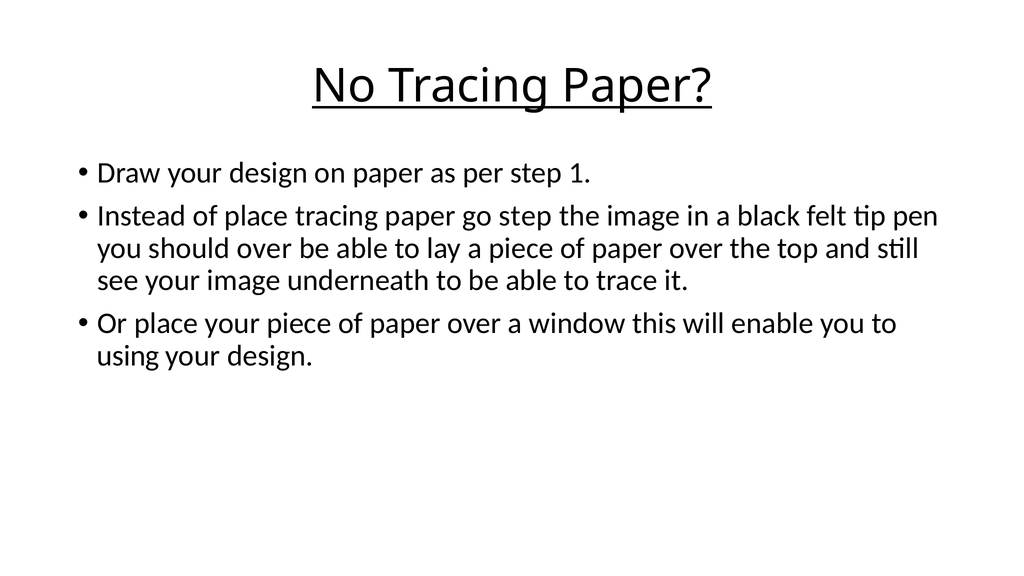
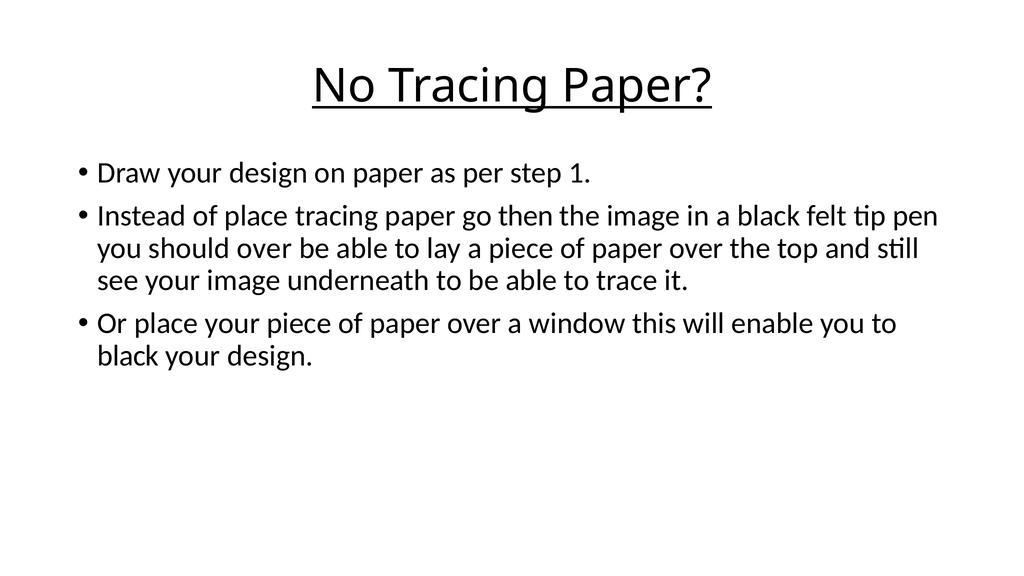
go step: step -> then
using at (128, 356): using -> black
